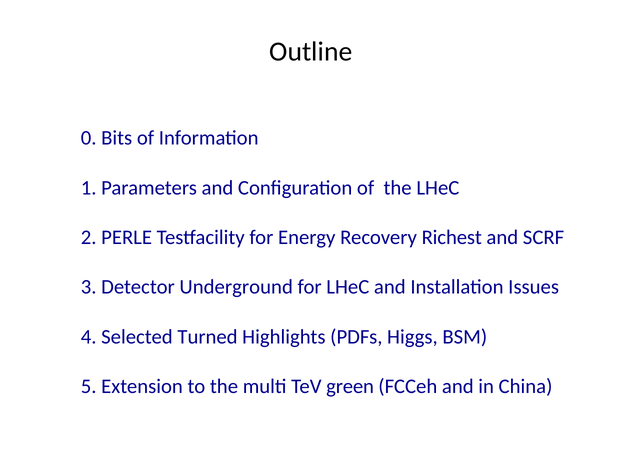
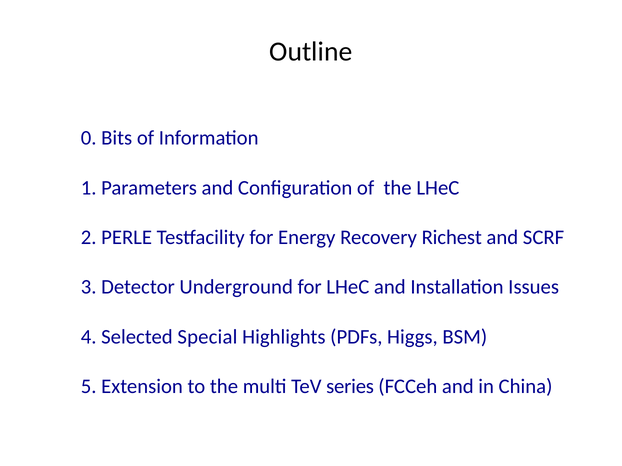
Turned: Turned -> Special
green: green -> series
